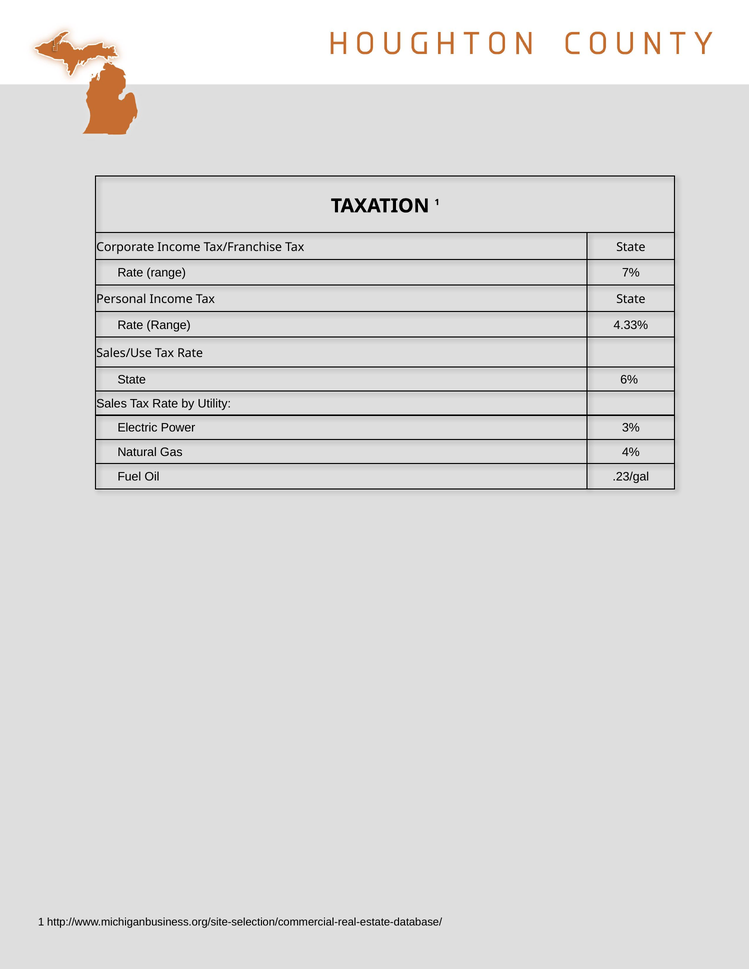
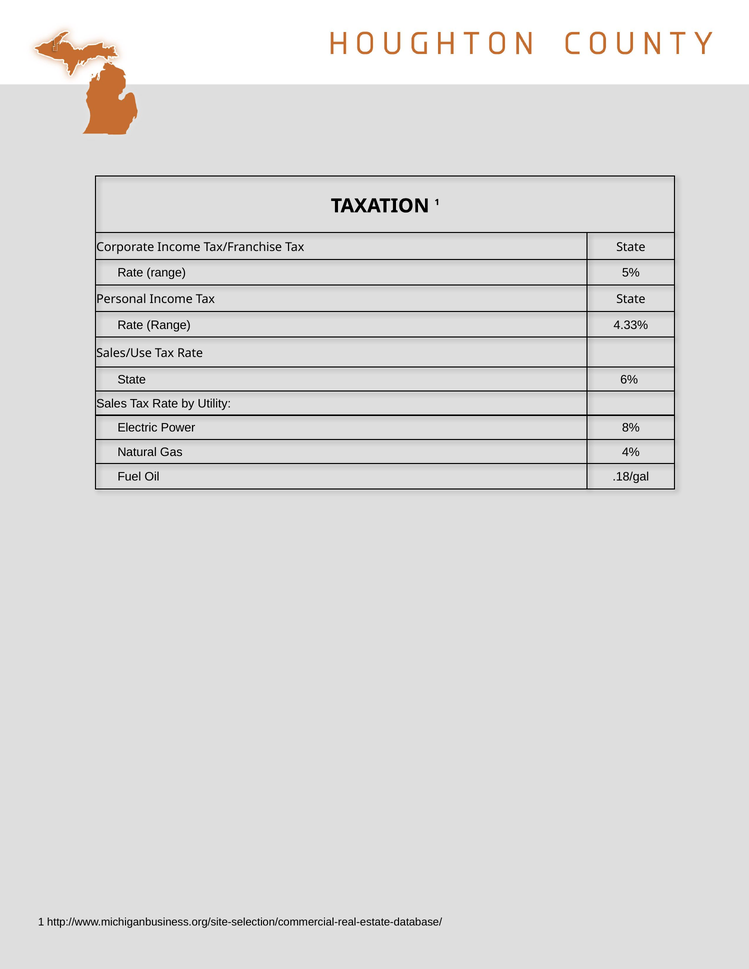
7%: 7% -> 5%
3%: 3% -> 8%
.23/gal: .23/gal -> .18/gal
